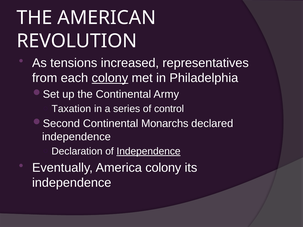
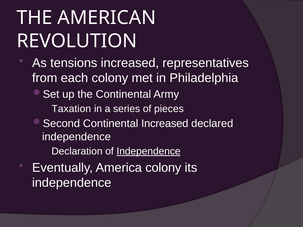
colony at (110, 78) underline: present -> none
control: control -> pieces
Continental Monarchs: Monarchs -> Increased
